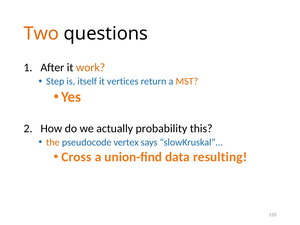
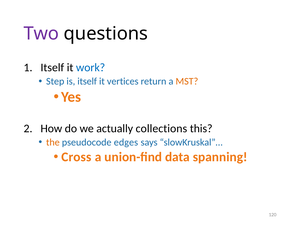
Two colour: orange -> purple
After at (52, 68): After -> Itself
work colour: orange -> blue
probability: probability -> collections
vertex: vertex -> edges
resulting: resulting -> spanning
